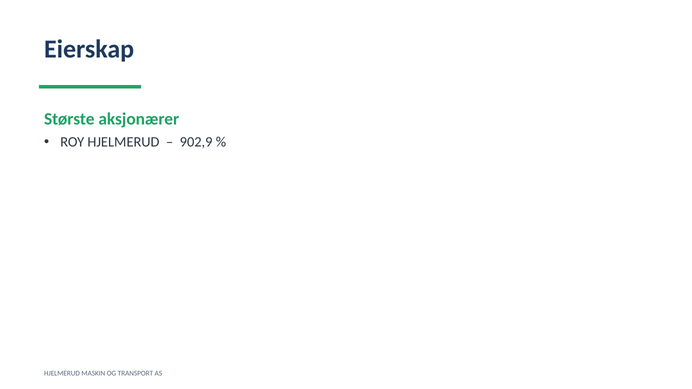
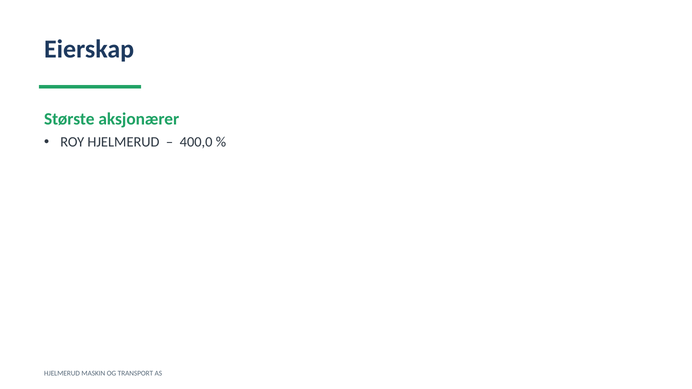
902,9: 902,9 -> 400,0
